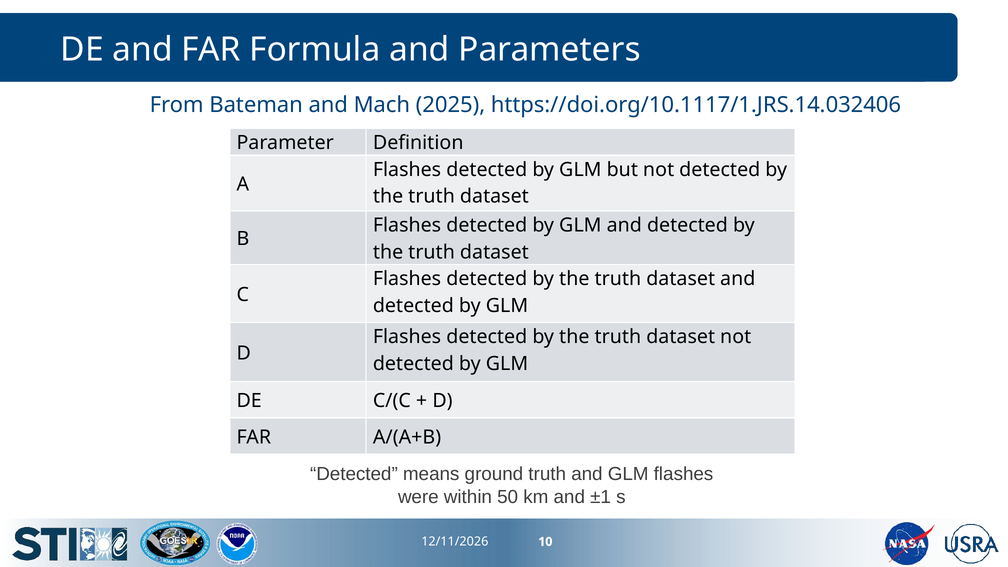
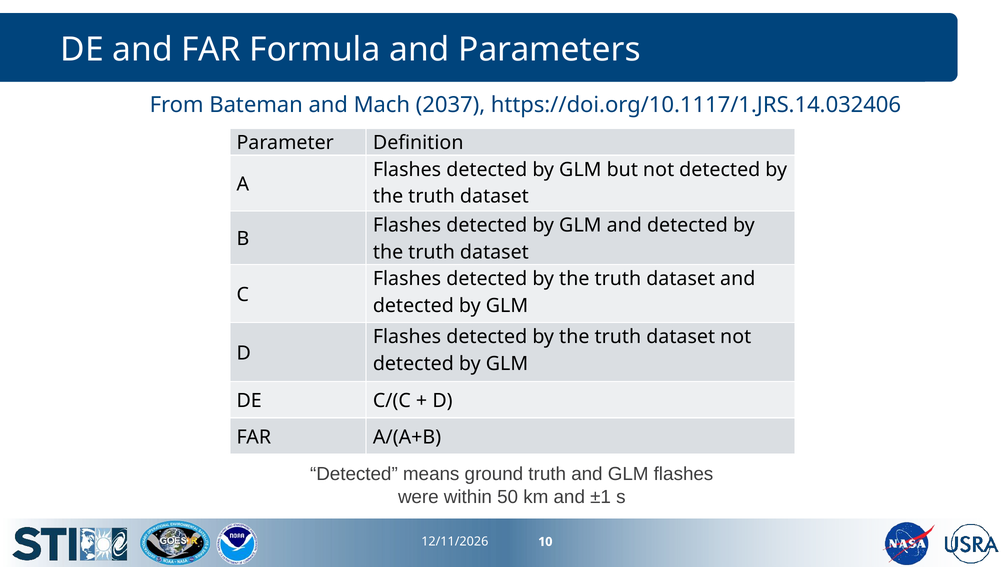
2025: 2025 -> 2037
